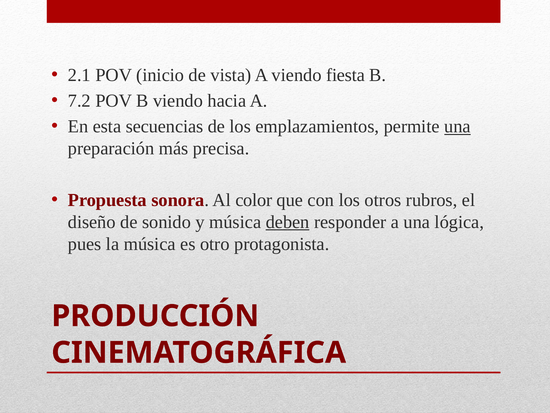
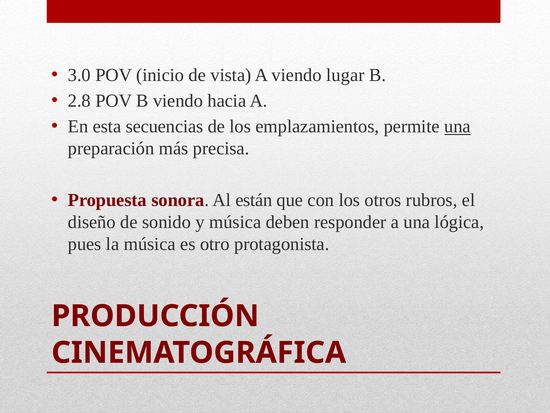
2.1: 2.1 -> 3.0
fiesta: fiesta -> lugar
7.2: 7.2 -> 2.8
color: color -> están
deben underline: present -> none
